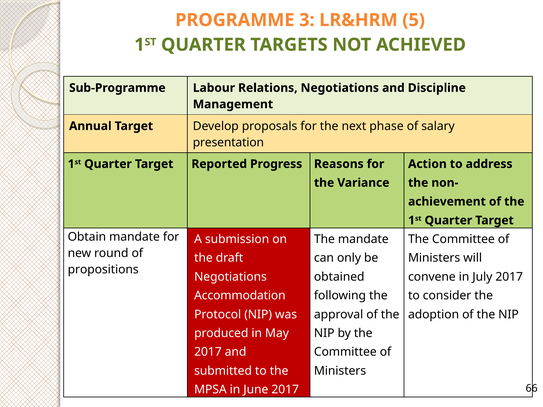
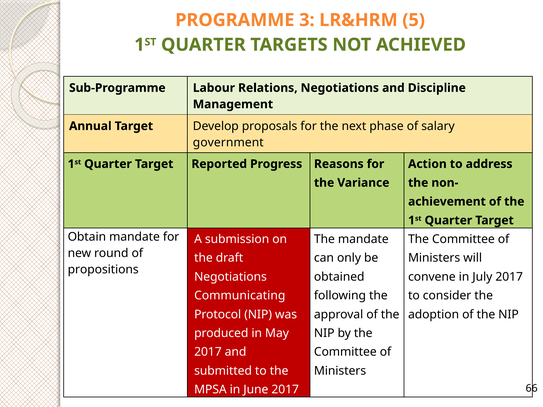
presentation: presentation -> government
Accommodation: Accommodation -> Communicating
